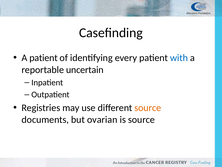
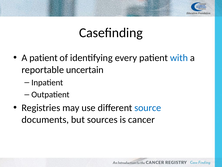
source at (148, 107) colour: orange -> blue
ovarian: ovarian -> sources
is source: source -> cancer
